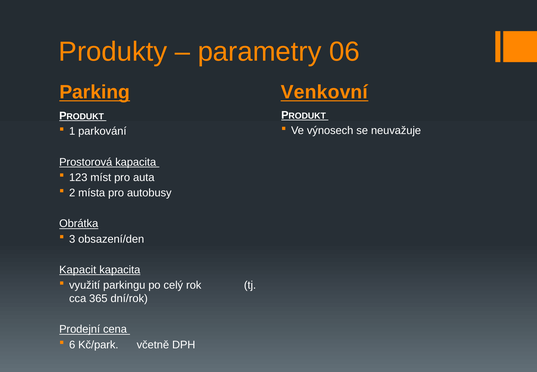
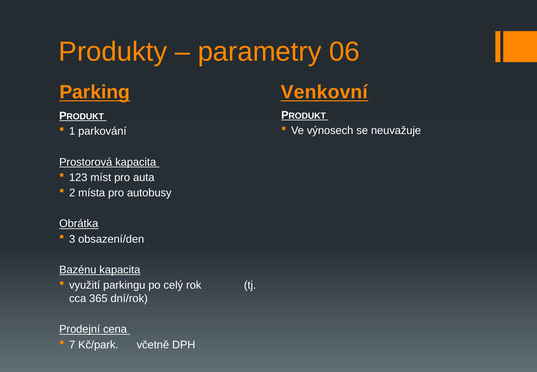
Kapacit: Kapacit -> Bazénu
6: 6 -> 7
